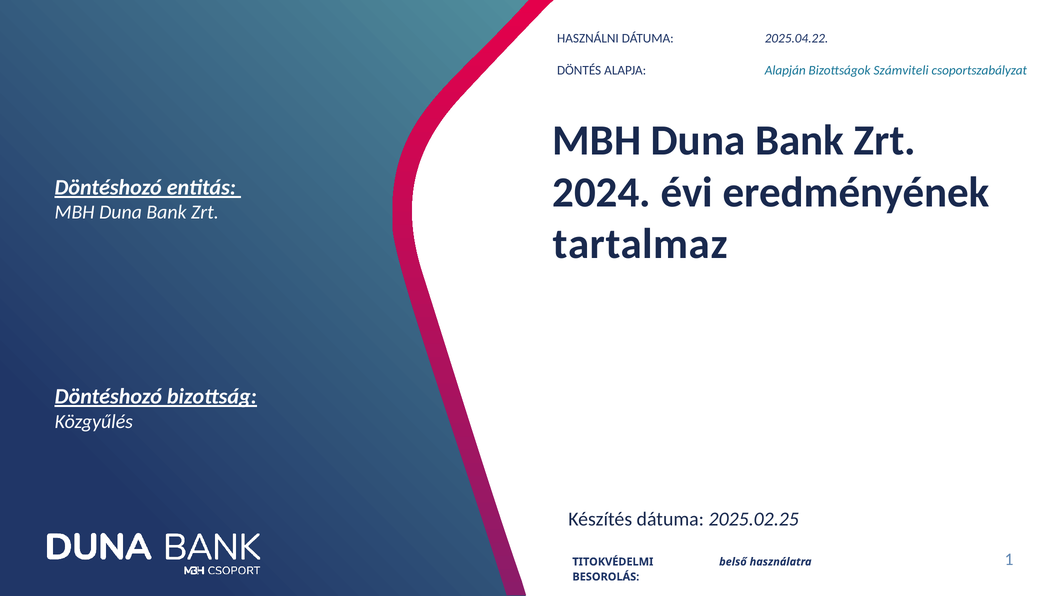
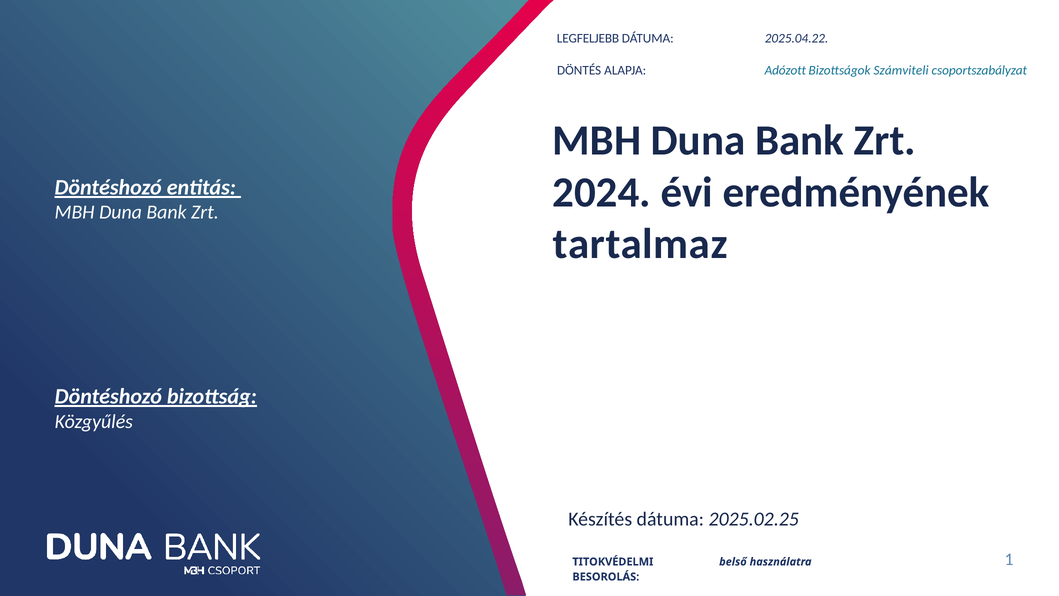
HASZNÁLNI: HASZNÁLNI -> LEGFELJEBB
Alapján: Alapján -> Adózott
